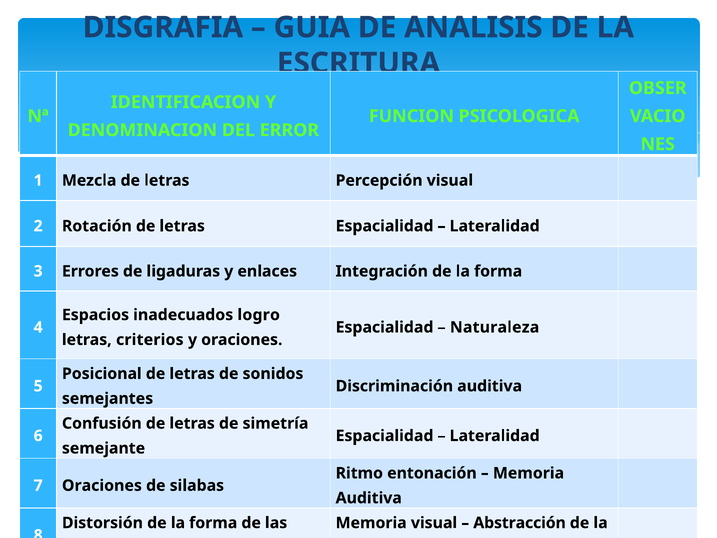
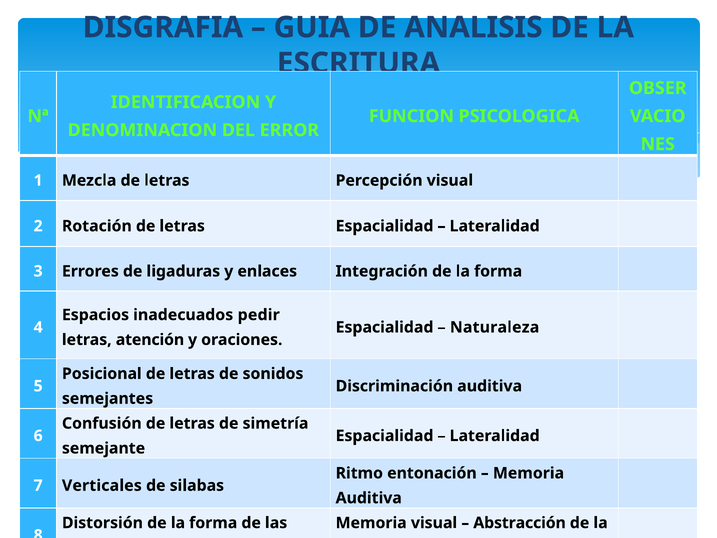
logro: logro -> pedir
criterios: criterios -> atención
7 Oraciones: Oraciones -> Verticales
